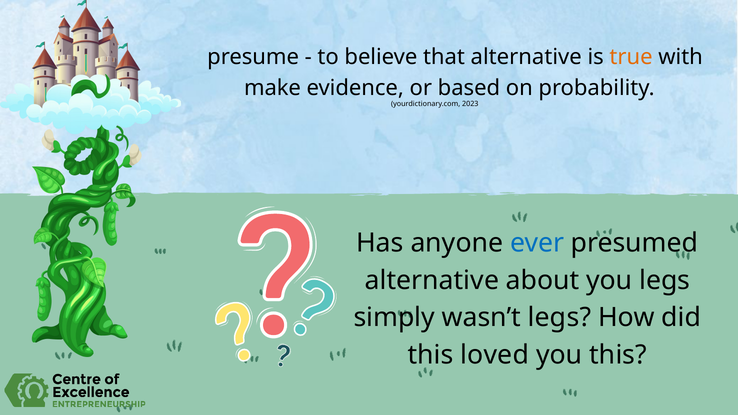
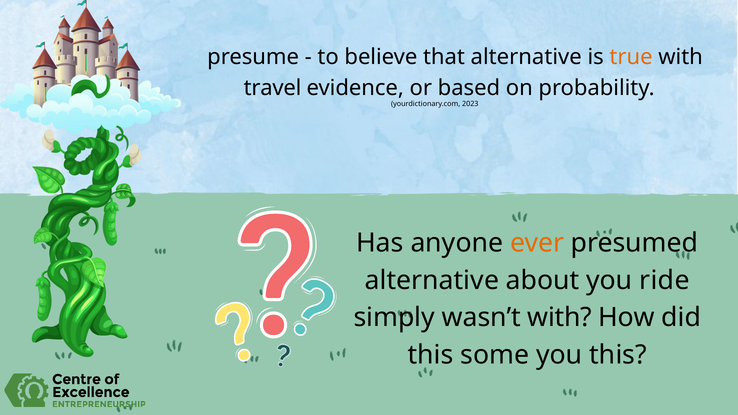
make: make -> travel
ever colour: blue -> orange
you legs: legs -> ride
wasn’t legs: legs -> with
loved: loved -> some
